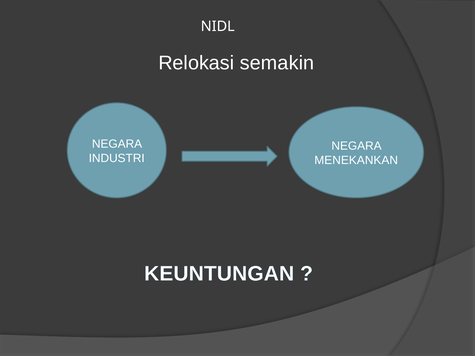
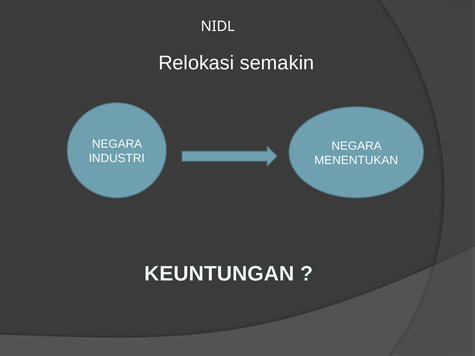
MENEKANKAN: MENEKANKAN -> MENENTUKAN
